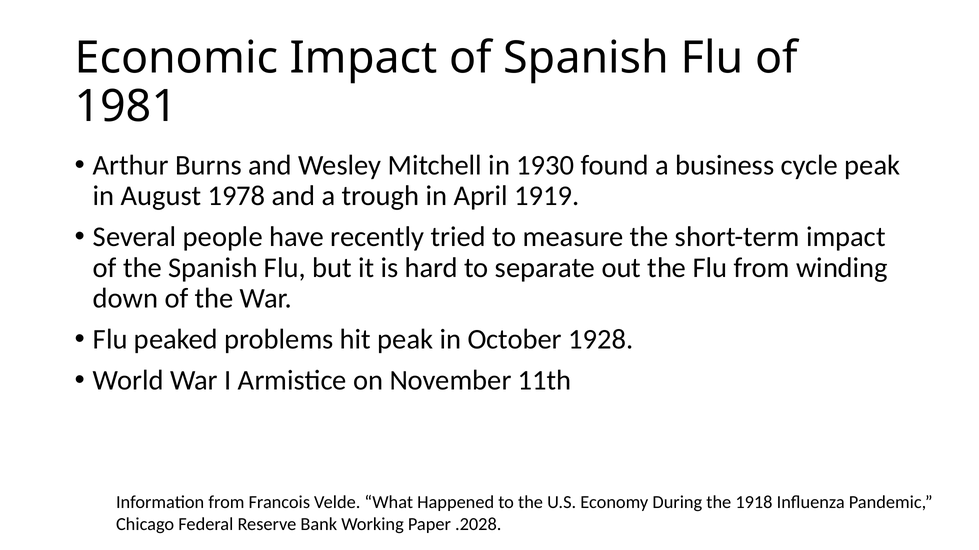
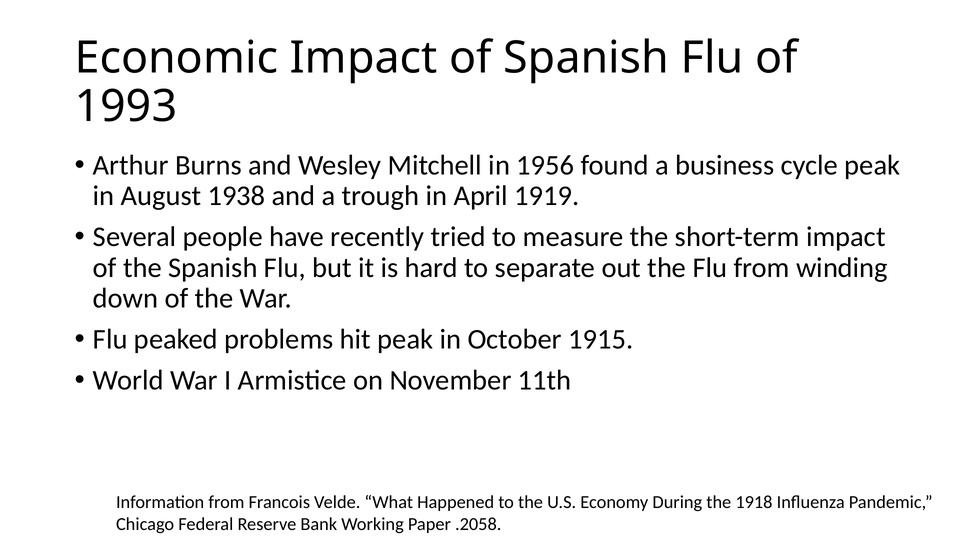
1981: 1981 -> 1993
1930: 1930 -> 1956
1978: 1978 -> 1938
1928: 1928 -> 1915
.2028: .2028 -> .2058
